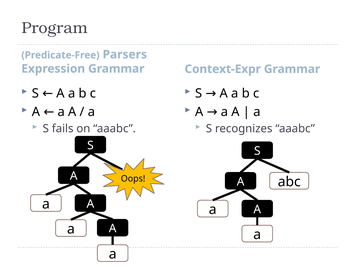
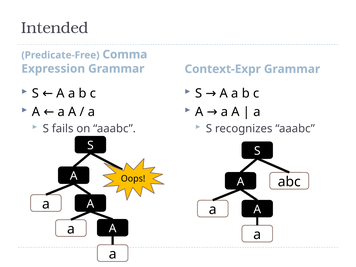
Program: Program -> Intended
Parsers: Parsers -> Comma
